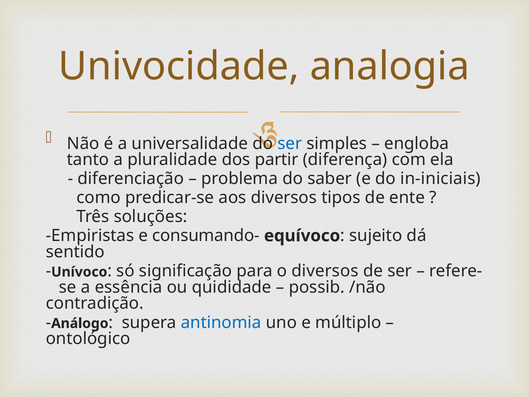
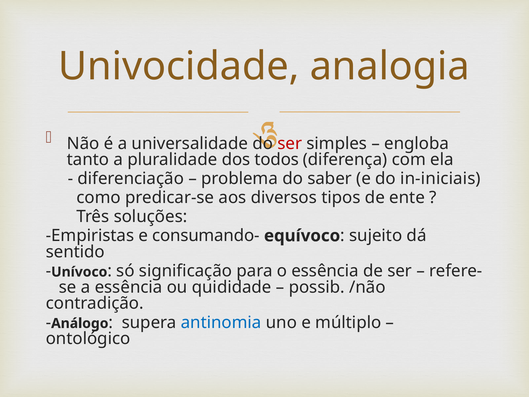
ser at (290, 143) colour: blue -> red
partir: partir -> todos
o diversos: diversos -> essência
